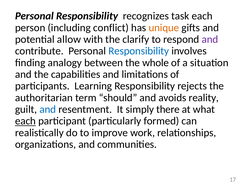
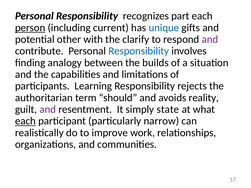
task: task -> part
person underline: none -> present
conflict: conflict -> current
unique colour: orange -> blue
allow: allow -> other
whole: whole -> builds
and at (48, 109) colour: blue -> purple
there: there -> state
formed: formed -> narrow
